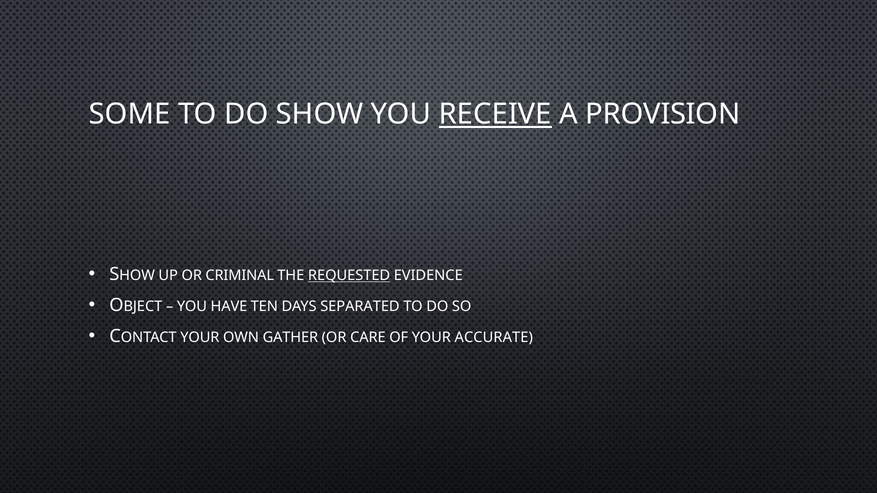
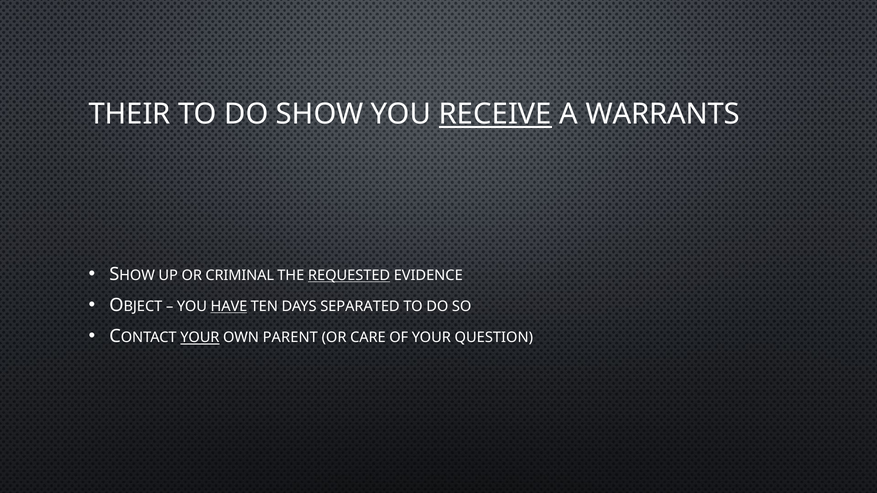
SOME: SOME -> THEIR
PROVISION: PROVISION -> WARRANTS
HAVE underline: none -> present
YOUR at (200, 338) underline: none -> present
GATHER: GATHER -> PARENT
ACCURATE: ACCURATE -> QUESTION
